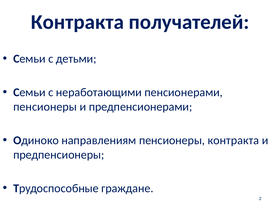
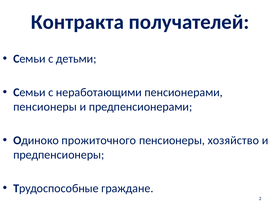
направлениям: направлениям -> прожиточного
пенсионеры контракта: контракта -> хозяйство
